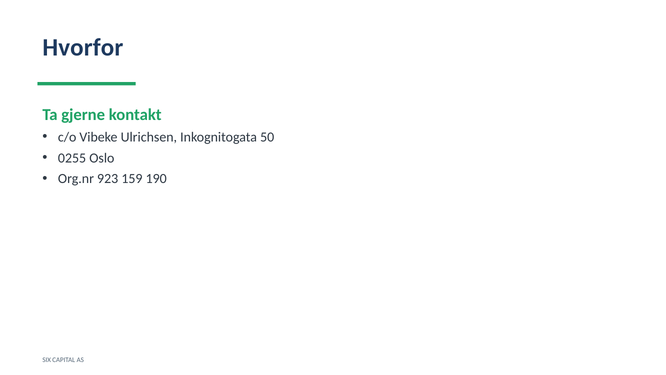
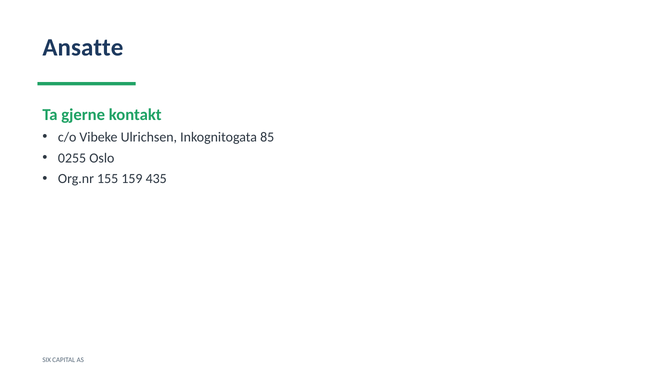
Hvorfor: Hvorfor -> Ansatte
50: 50 -> 85
923: 923 -> 155
190: 190 -> 435
